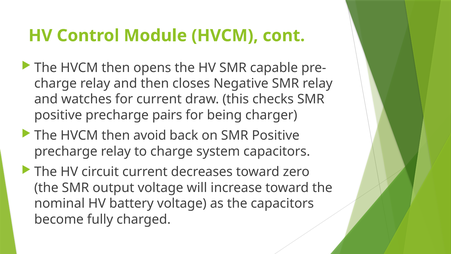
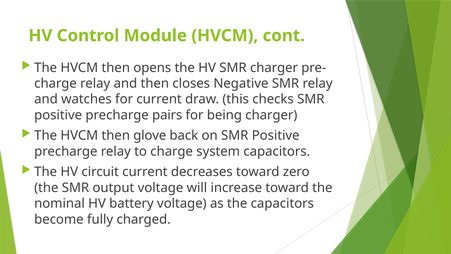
SMR capable: capable -> charger
avoid: avoid -> glove
